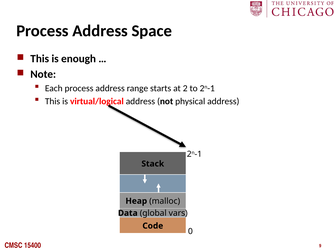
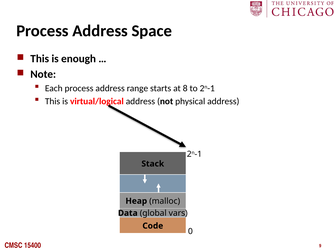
2: 2 -> 8
